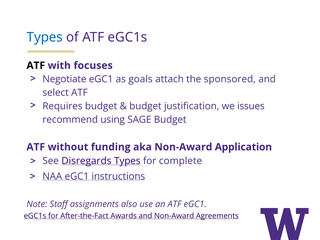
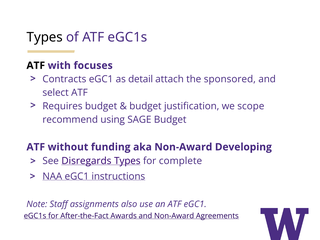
Types at (45, 37) colour: blue -> black
Negotiate: Negotiate -> Contracts
goals: goals -> detail
issues: issues -> scope
Application: Application -> Developing
